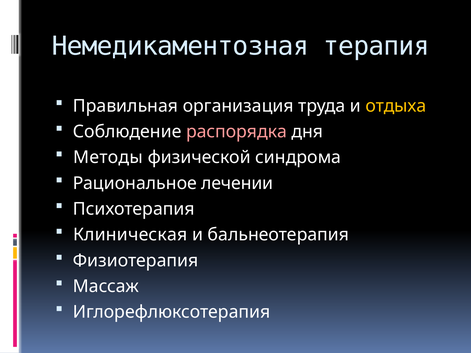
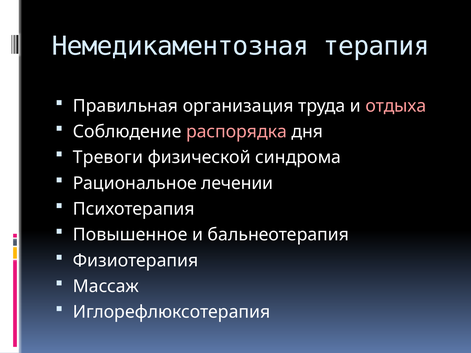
отдыха colour: yellow -> pink
Методы: Методы -> Тревоги
Клиническая: Клиническая -> Повышенное
